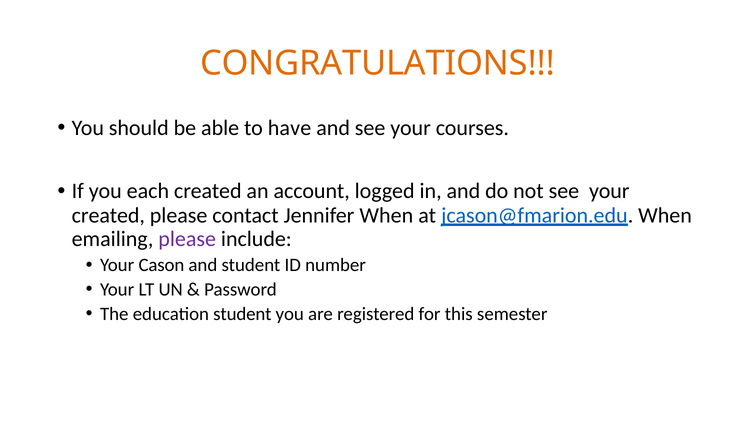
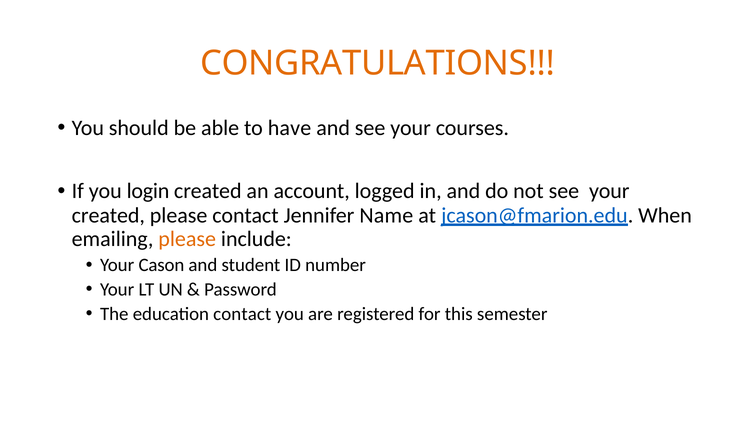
each: each -> login
Jennifer When: When -> Name
please at (187, 239) colour: purple -> orange
education student: student -> contact
